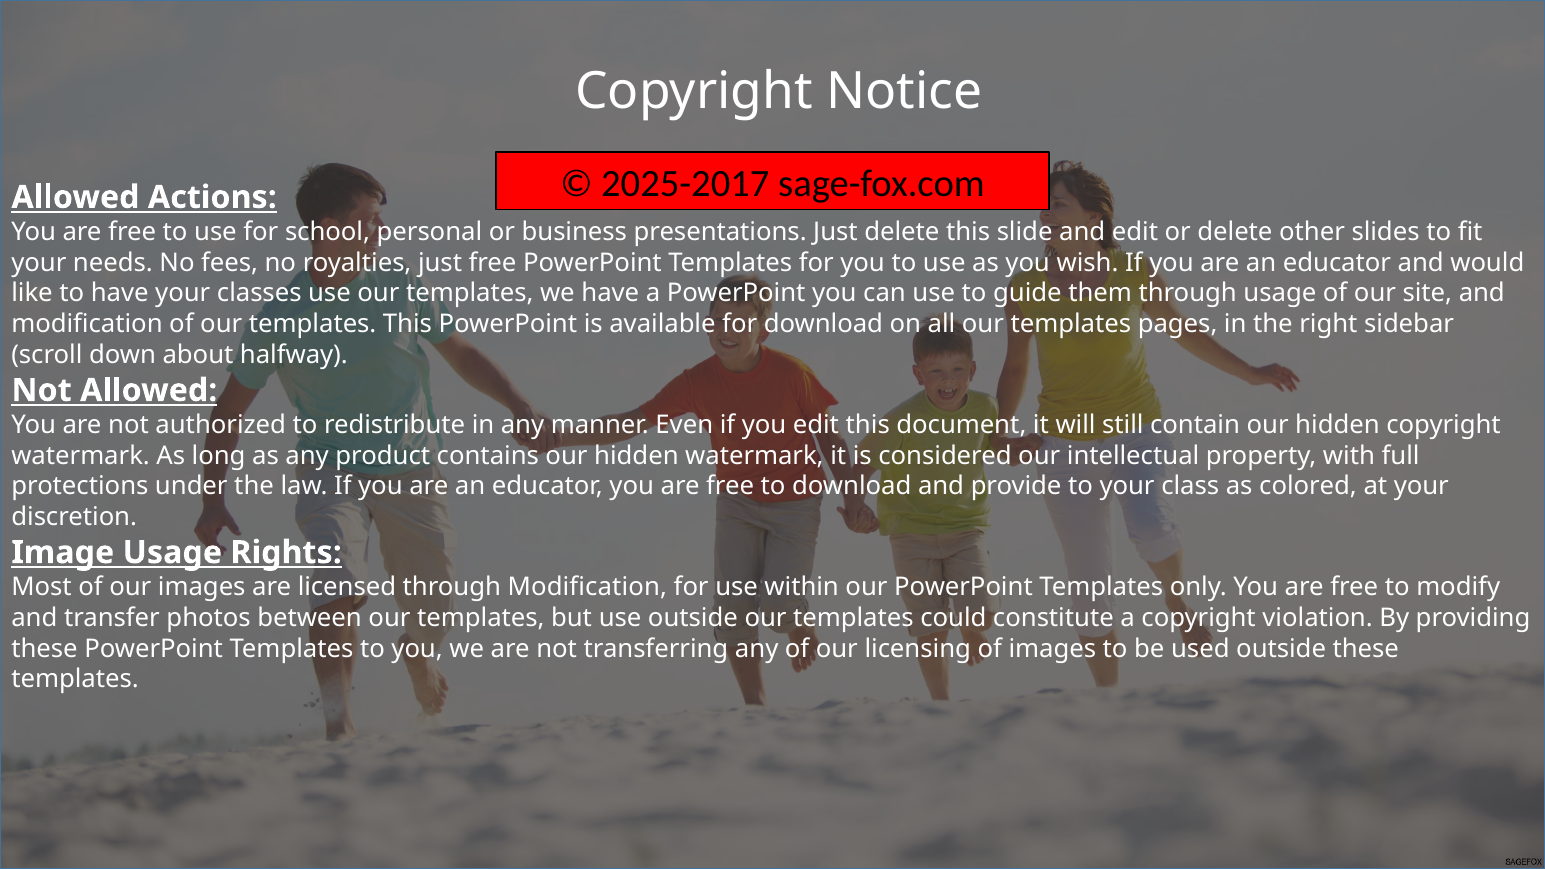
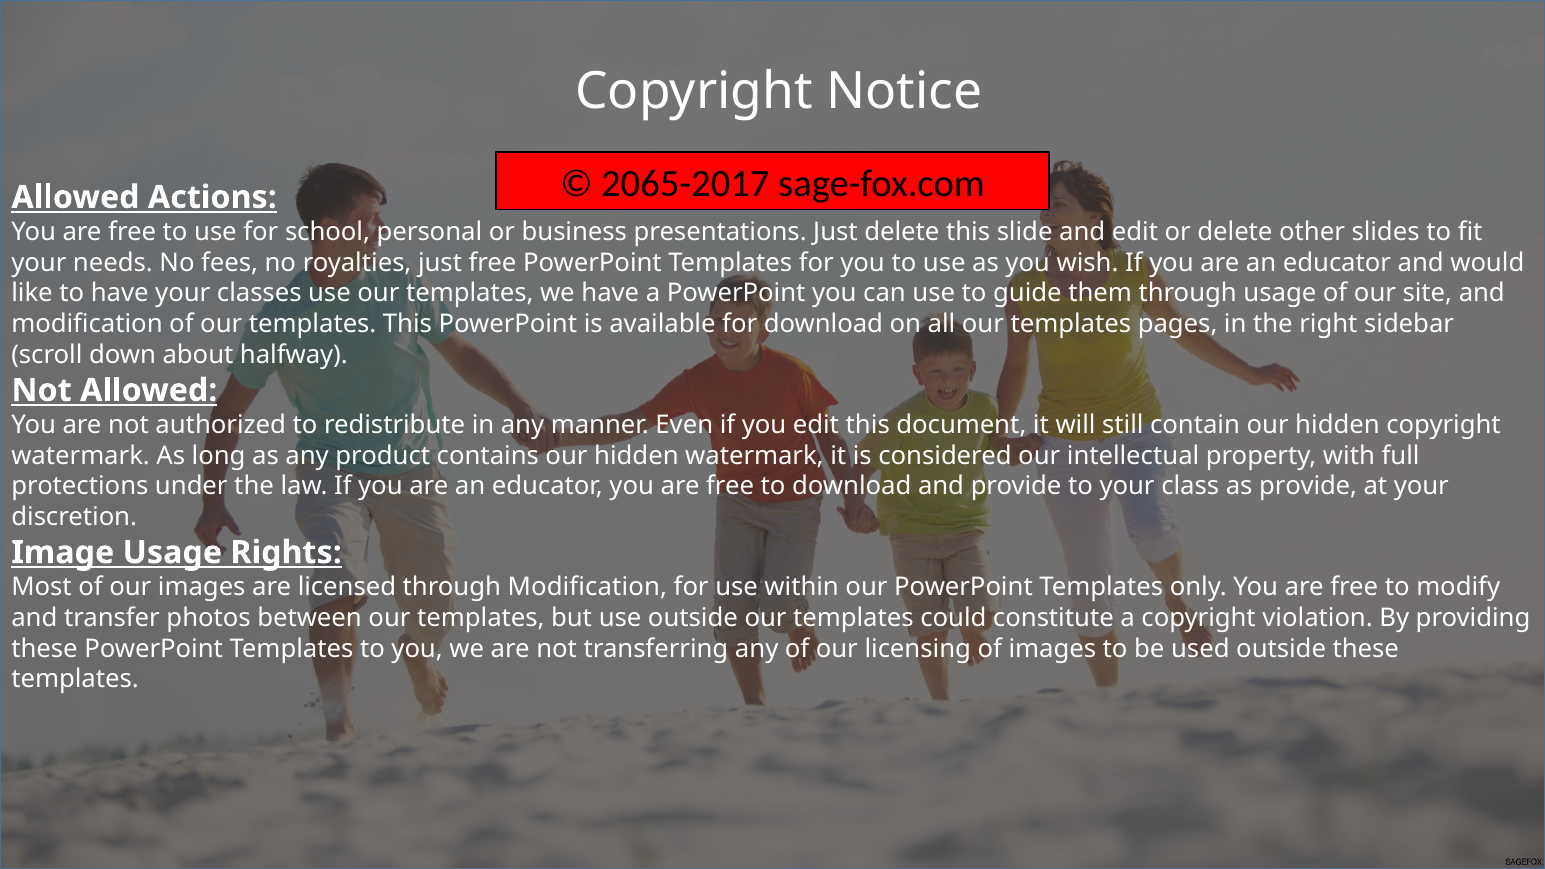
2025-2017: 2025-2017 -> 2065-2017
as colored: colored -> provide
